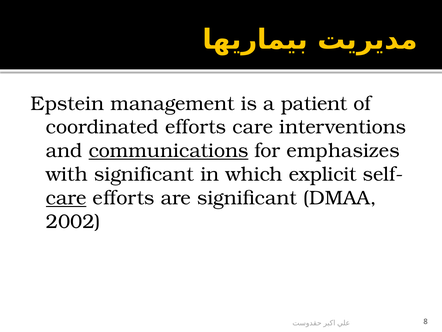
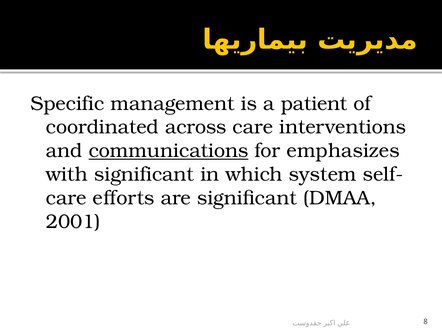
Epstein: Epstein -> Specific
coordinated efforts: efforts -> across
explicit: explicit -> system
care at (66, 198) underline: present -> none
2002: 2002 -> 2001
